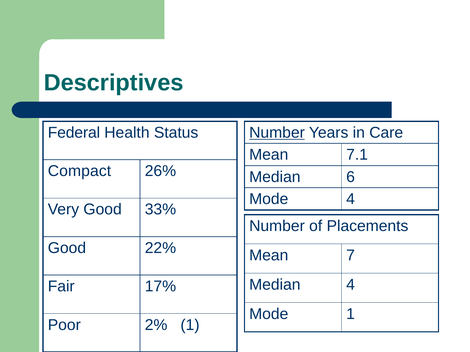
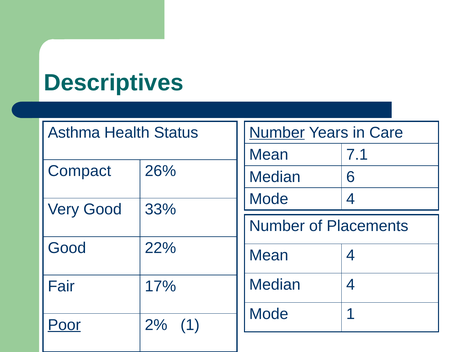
Federal: Federal -> Asthma
Mean 7: 7 -> 4
Poor underline: none -> present
